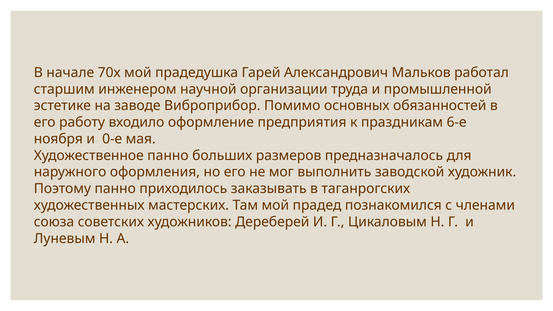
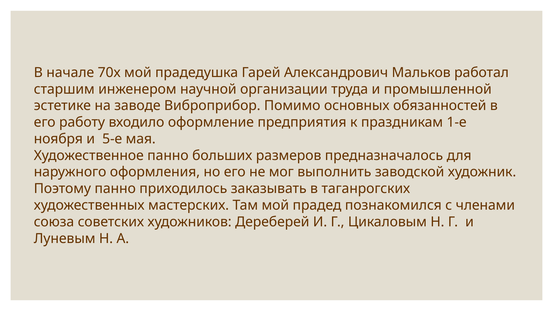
6-е: 6-е -> 1-е
0-е: 0-е -> 5-е
